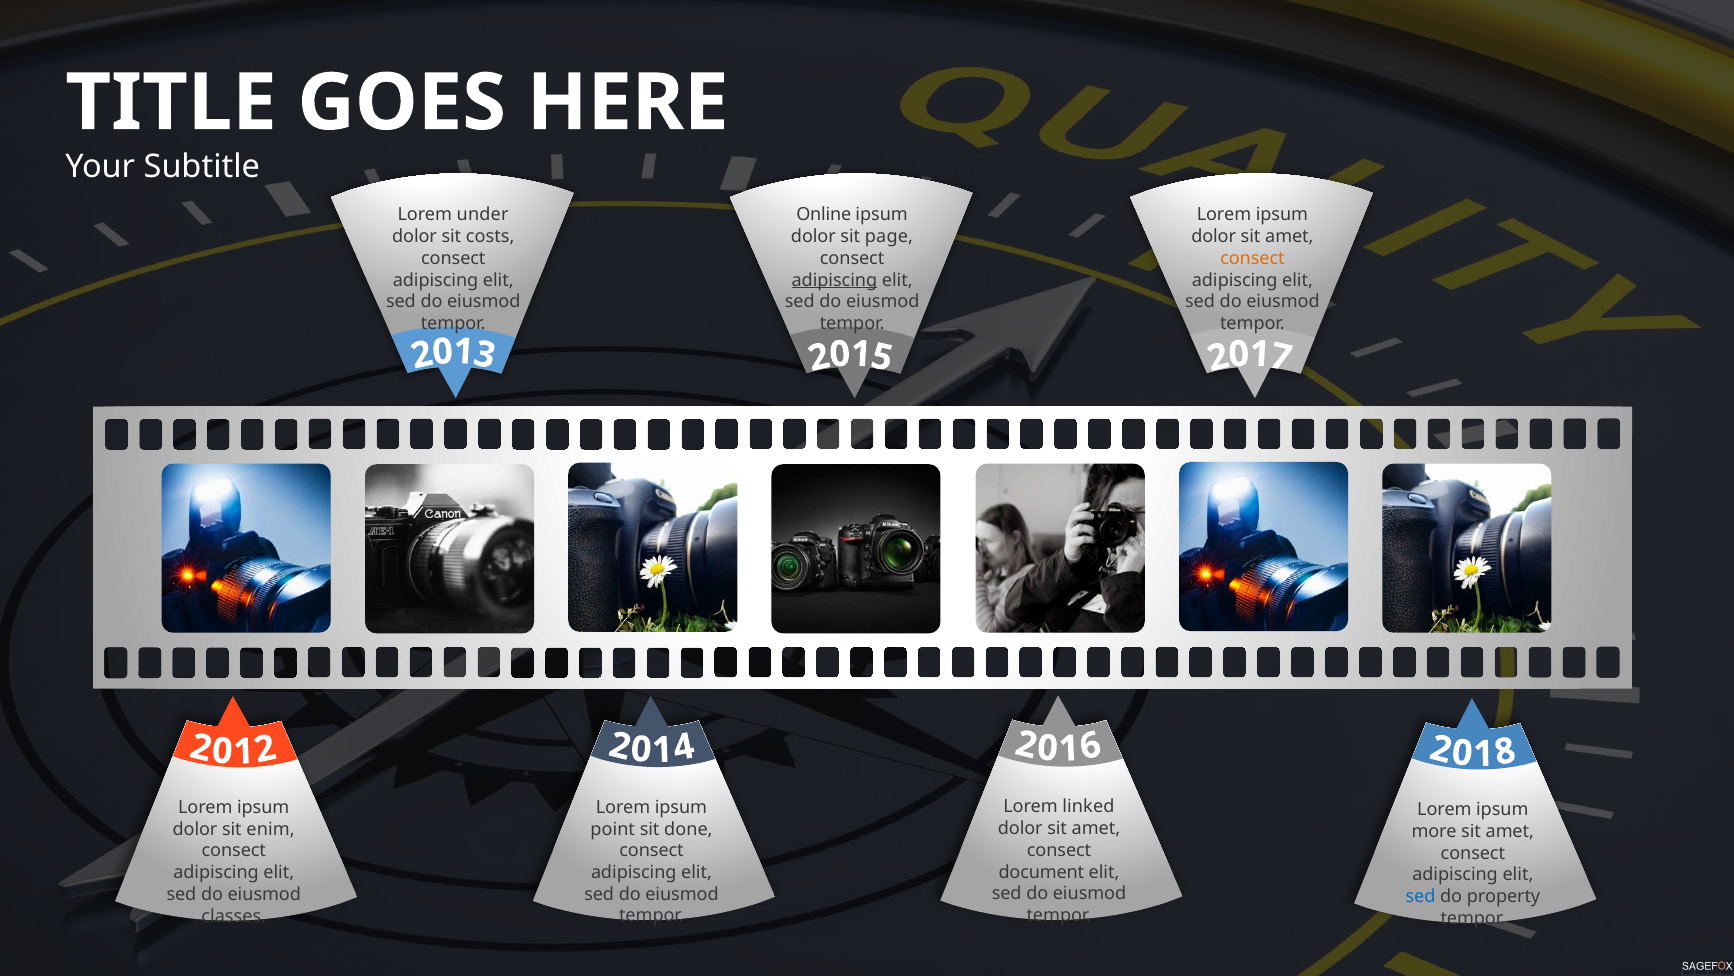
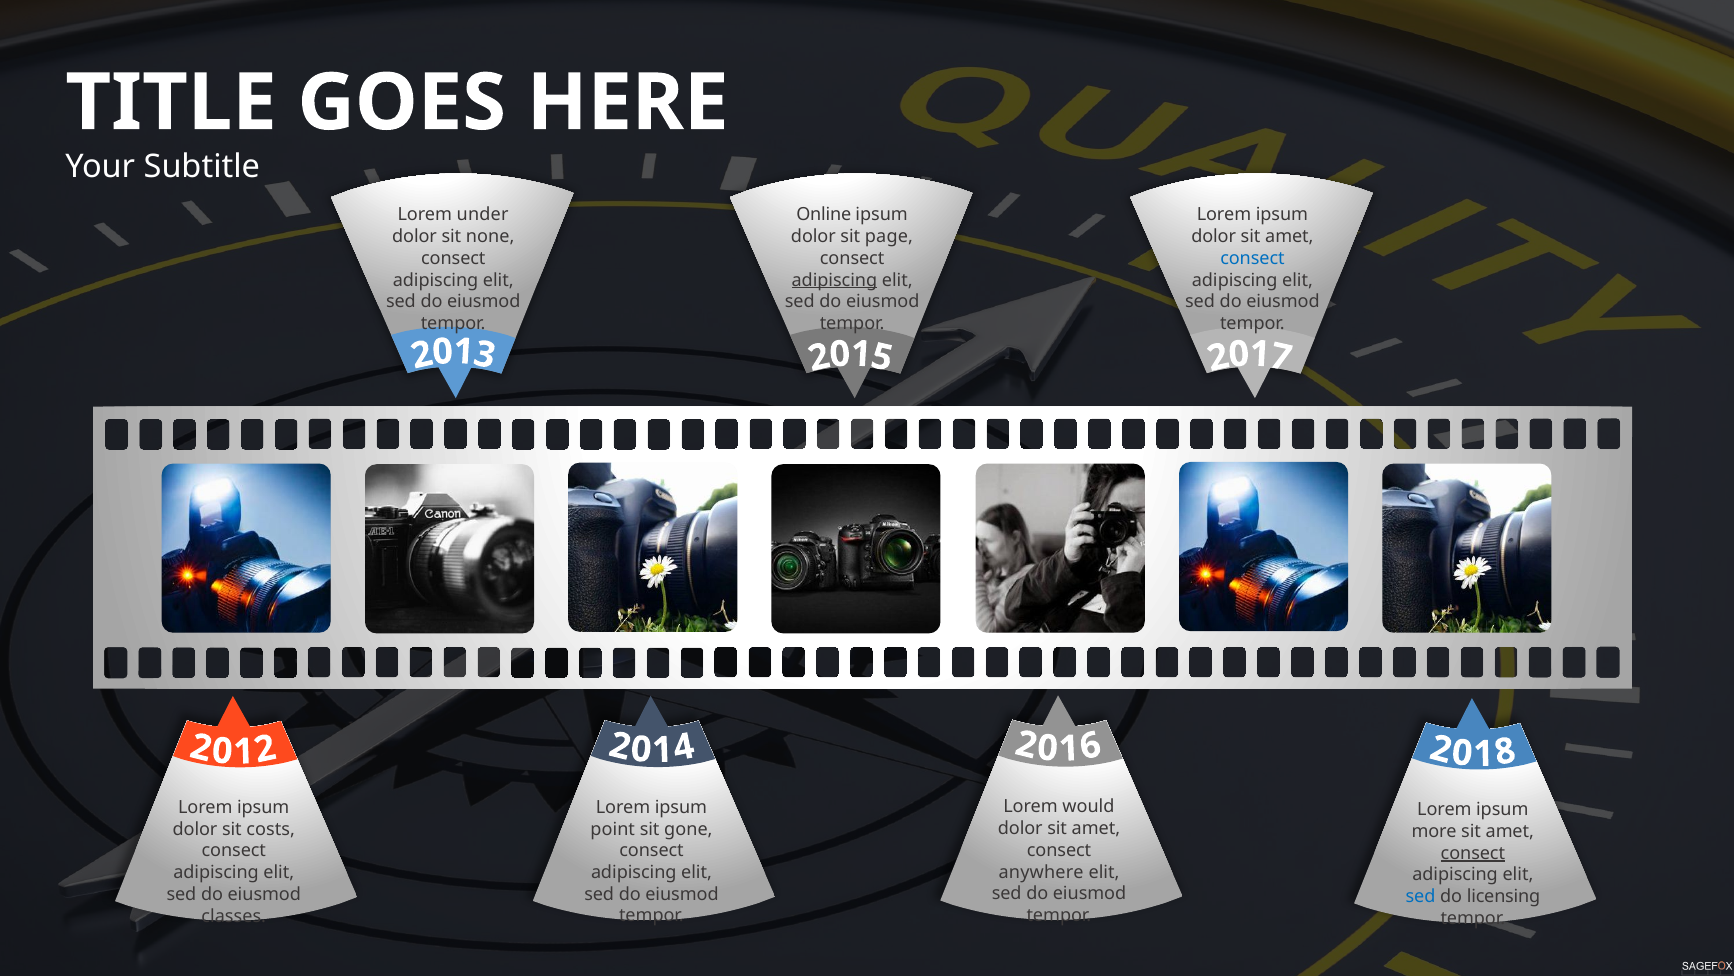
costs: costs -> none
consect at (1252, 258) colour: orange -> blue
linked: linked -> would
done: done -> gone
enim: enim -> costs
consect at (1473, 853) underline: none -> present
document: document -> anywhere
property: property -> licensing
